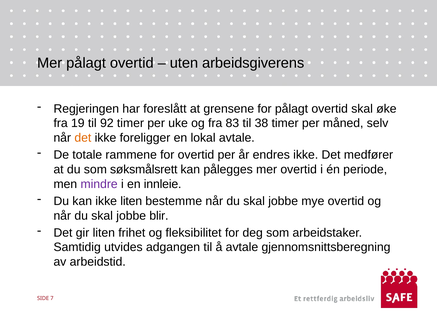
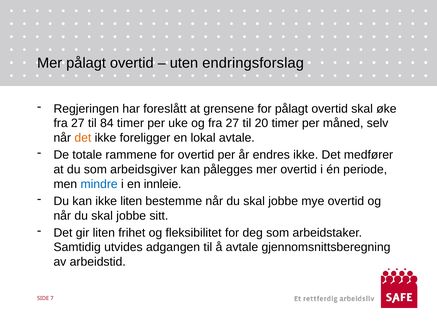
arbeidsgiverens: arbeidsgiverens -> endringsforslag
19 at (78, 123): 19 -> 27
92: 92 -> 84
og fra 83: 83 -> 27
38: 38 -> 20
søksmålsrett: søksmålsrett -> arbeidsgiver
mindre colour: purple -> blue
blir: blir -> sitt
